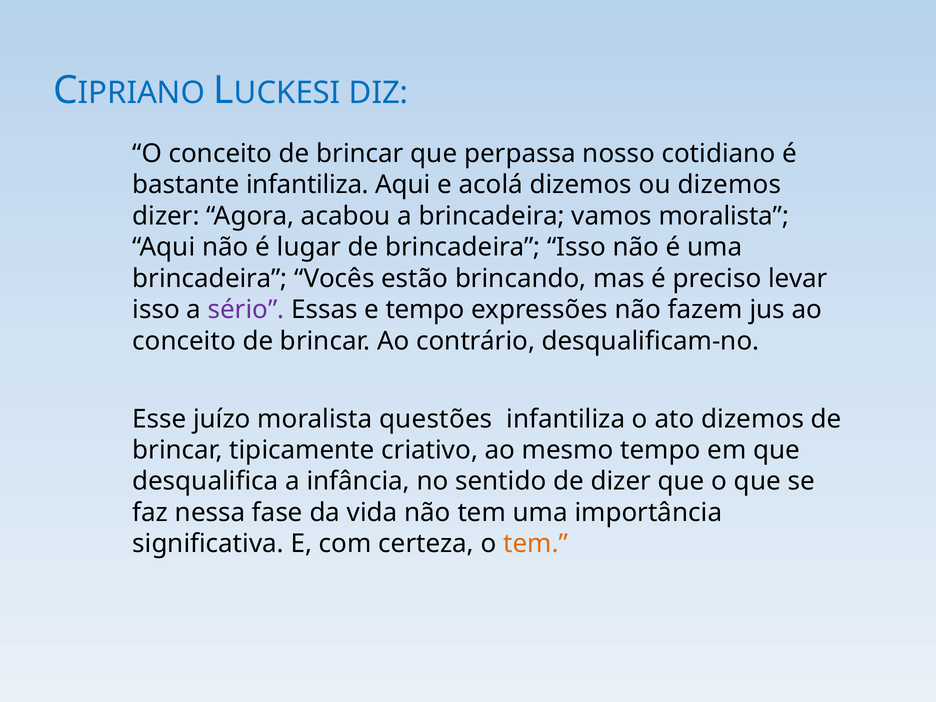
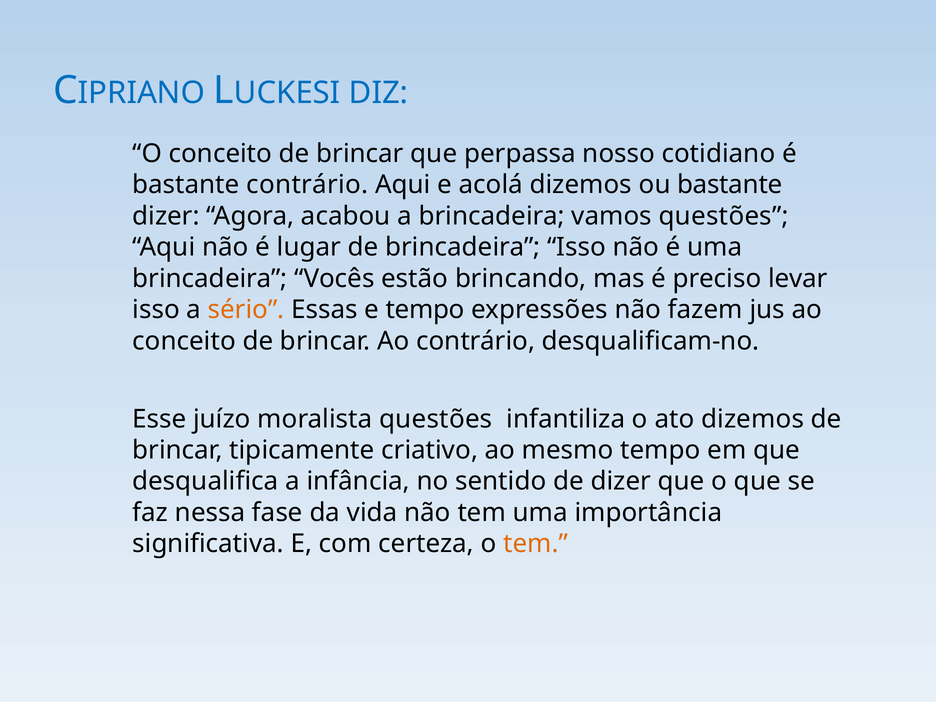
bastante infantiliza: infantiliza -> contrário
ou dizemos: dizemos -> bastante
vamos moralista: moralista -> questões
sério colour: purple -> orange
